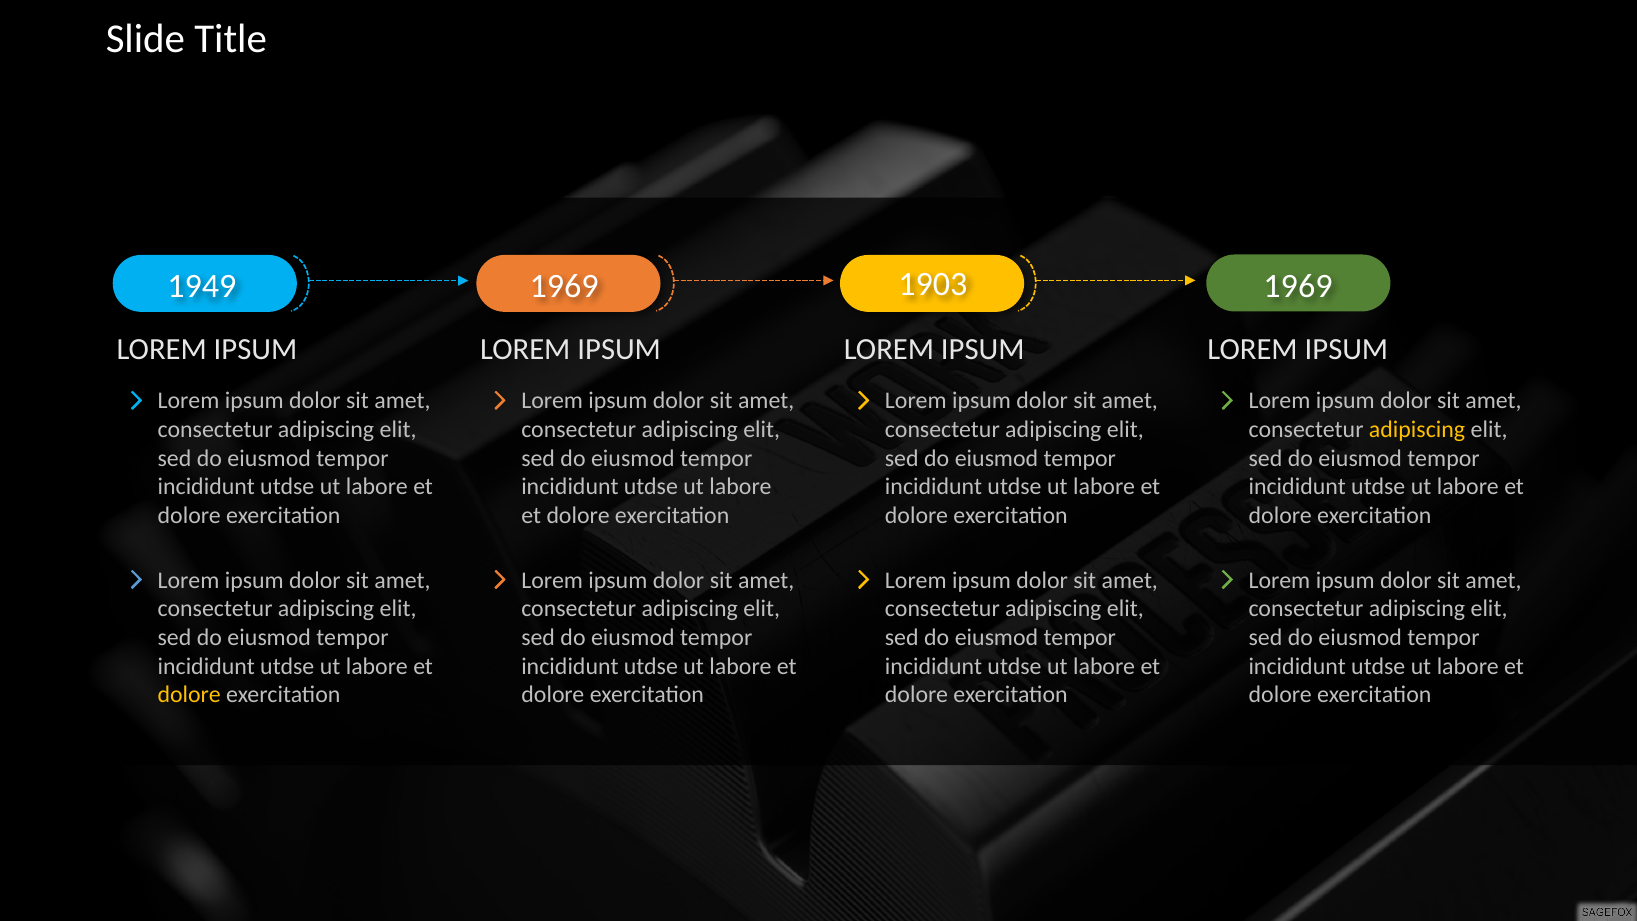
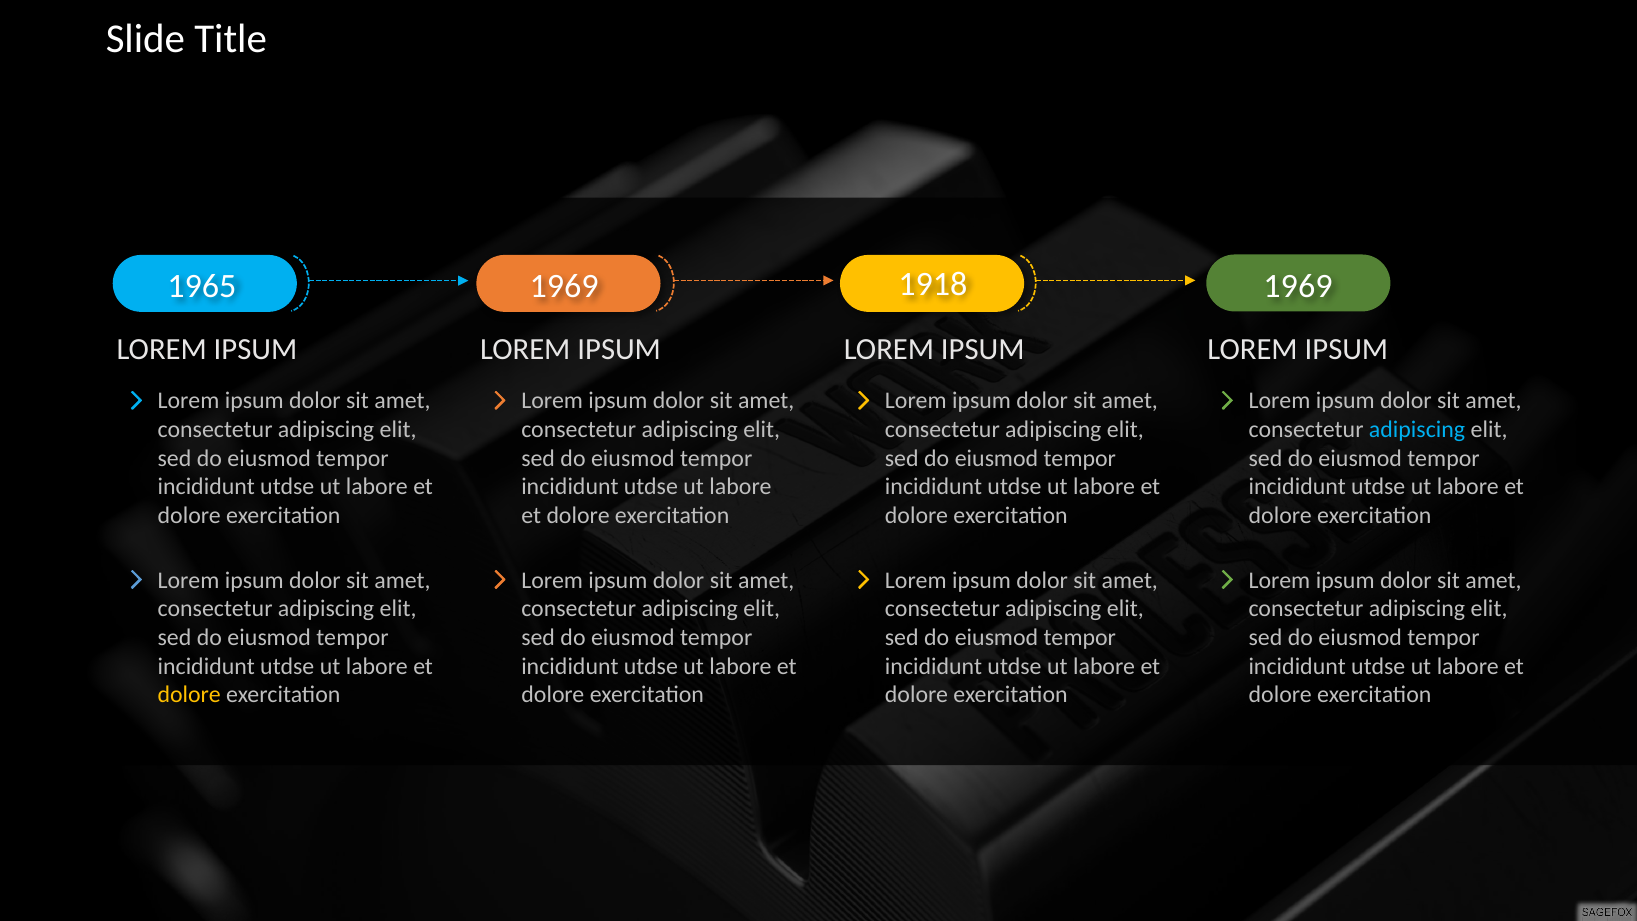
1949: 1949 -> 1965
1903: 1903 -> 1918
adipiscing at (1417, 430) colour: yellow -> light blue
